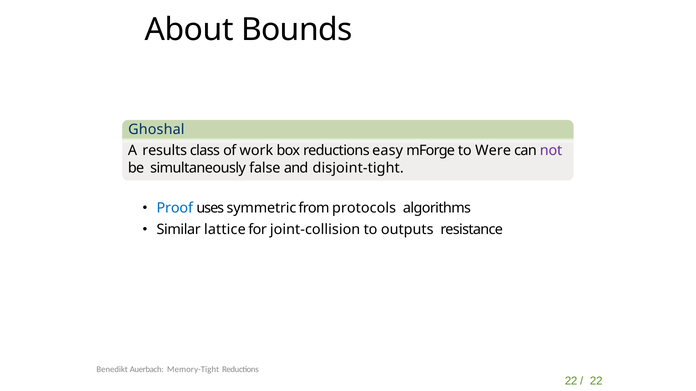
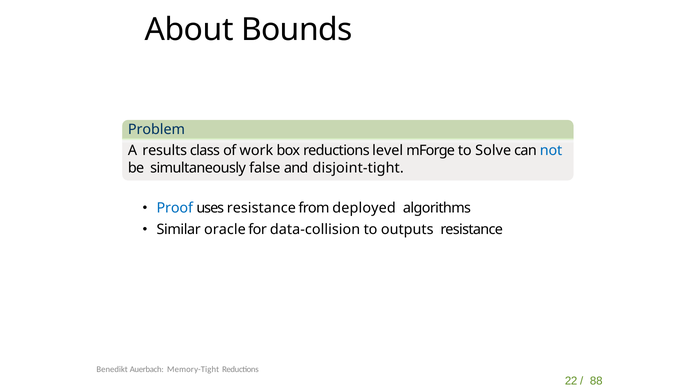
Ghoshal: Ghoshal -> Problem
easy: easy -> level
Were: Were -> Solve
not colour: purple -> blue
uses symmetric: symmetric -> resistance
protocols: protocols -> deployed
lattice: lattice -> oracle
joint-collision: joint-collision -> data-collision
22 at (596, 381): 22 -> 88
